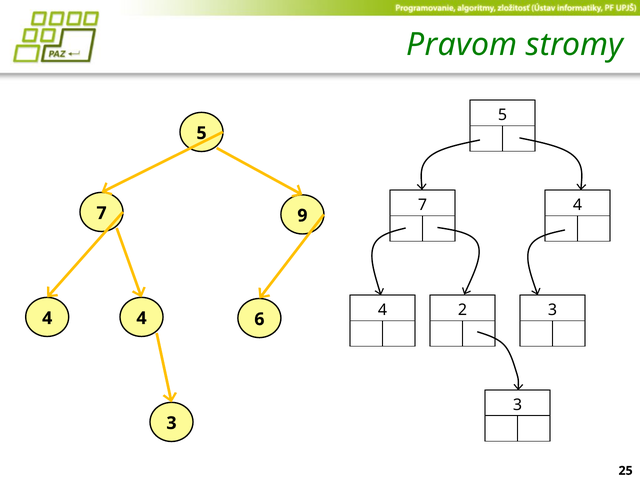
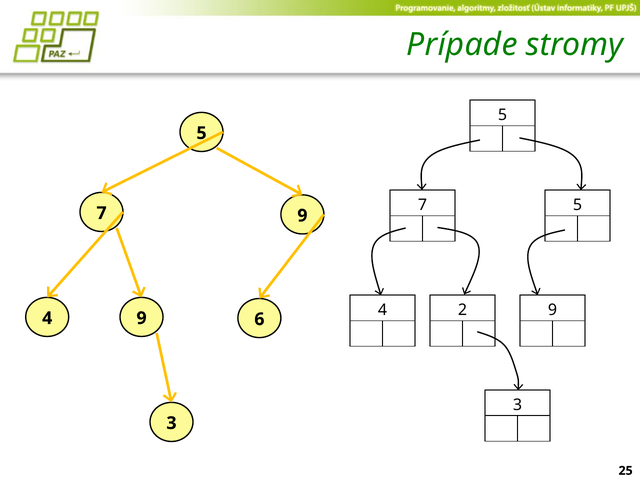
Pravom: Pravom -> Prípade
7 4: 4 -> 5
2 3: 3 -> 9
4 at (142, 318): 4 -> 9
